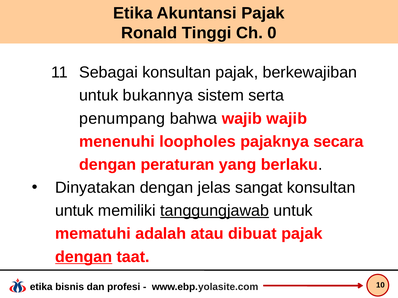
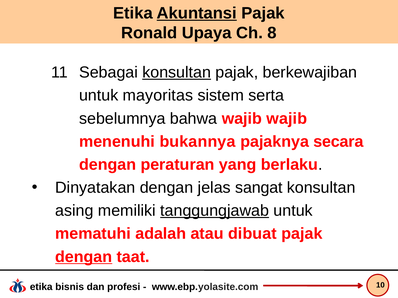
Akuntansi underline: none -> present
Tinggi: Tinggi -> Upaya
0: 0 -> 8
konsultan at (177, 73) underline: none -> present
bukannya: bukannya -> mayoritas
penumpang: penumpang -> sebelumnya
loopholes: loopholes -> bukannya
untuk at (74, 211): untuk -> asing
